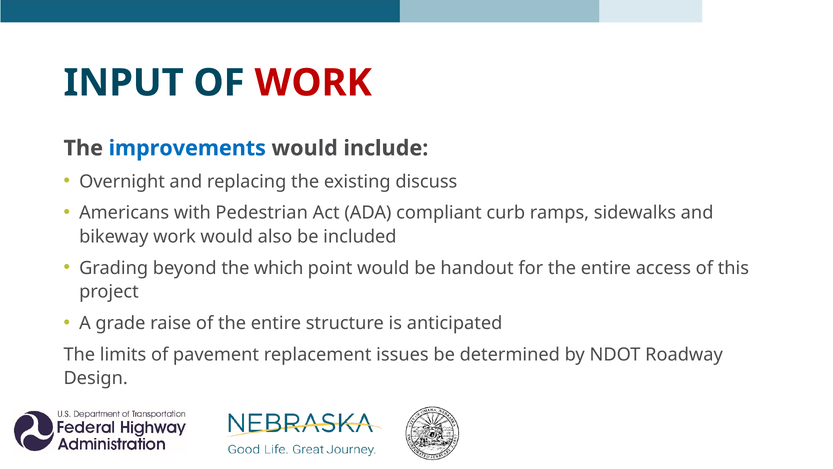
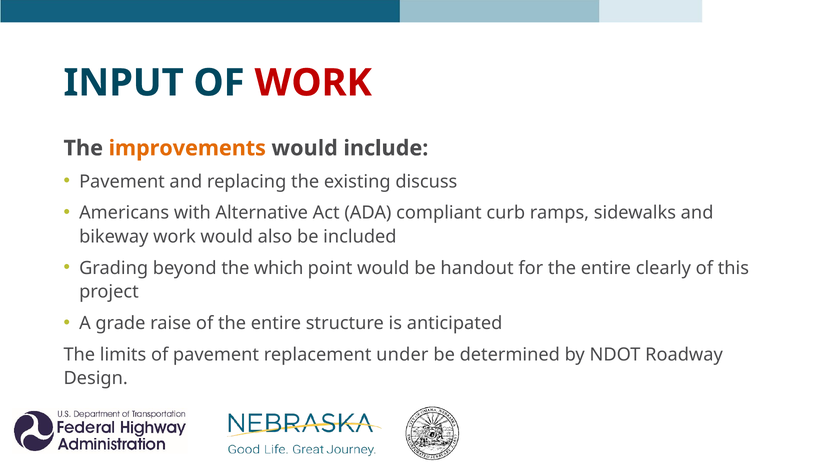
improvements colour: blue -> orange
Overnight at (122, 181): Overnight -> Pavement
Pedestrian: Pedestrian -> Alternative
access: access -> clearly
issues: issues -> under
